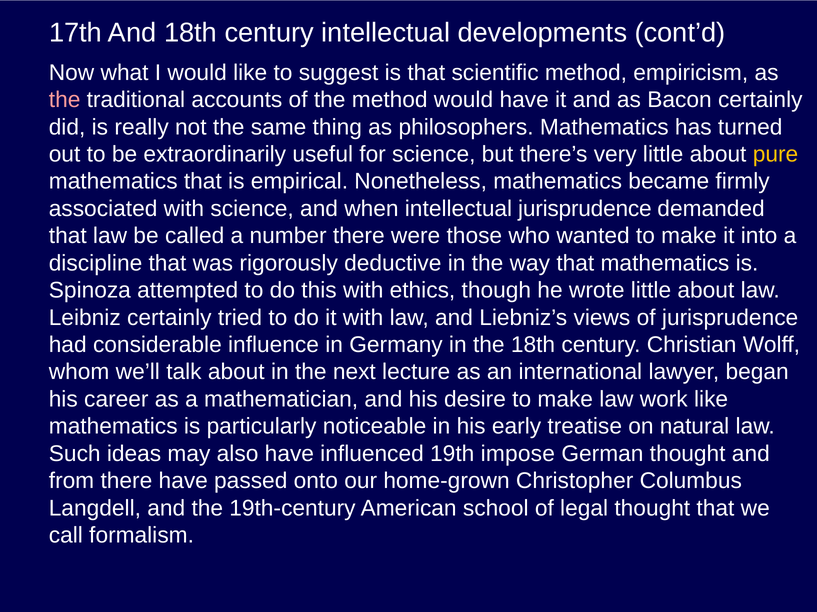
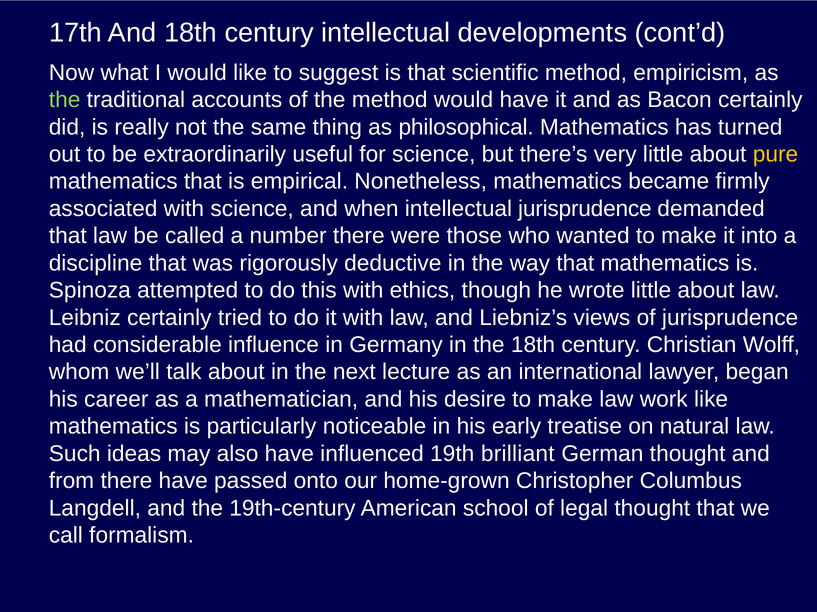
the at (65, 100) colour: pink -> light green
philosophers: philosophers -> philosophical
impose: impose -> brilliant
